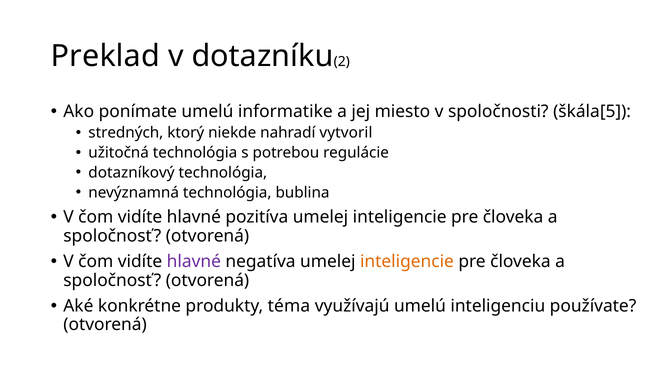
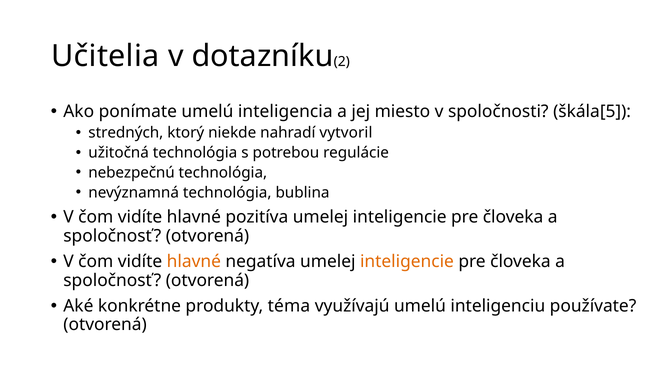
Preklad: Preklad -> Učitelia
informatike: informatike -> inteligencia
dotazníkový: dotazníkový -> nebezpečnú
hlavné at (194, 262) colour: purple -> orange
